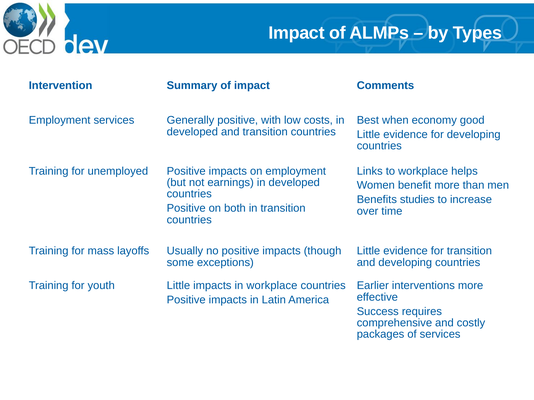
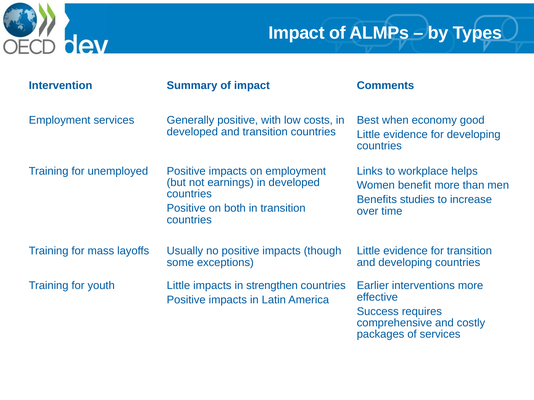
in workplace: workplace -> strengthen
